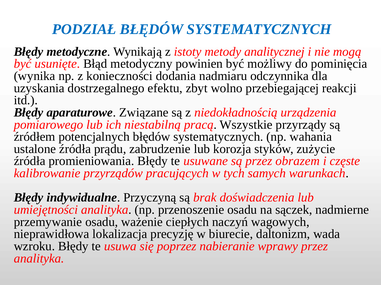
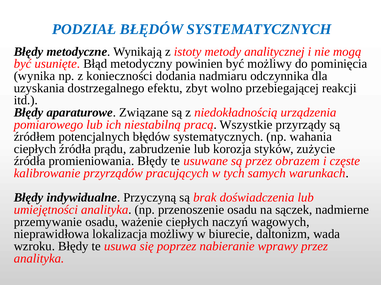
ustalone at (35, 149): ustalone -> ciepłych
lokalizacja precyzję: precyzję -> możliwy
